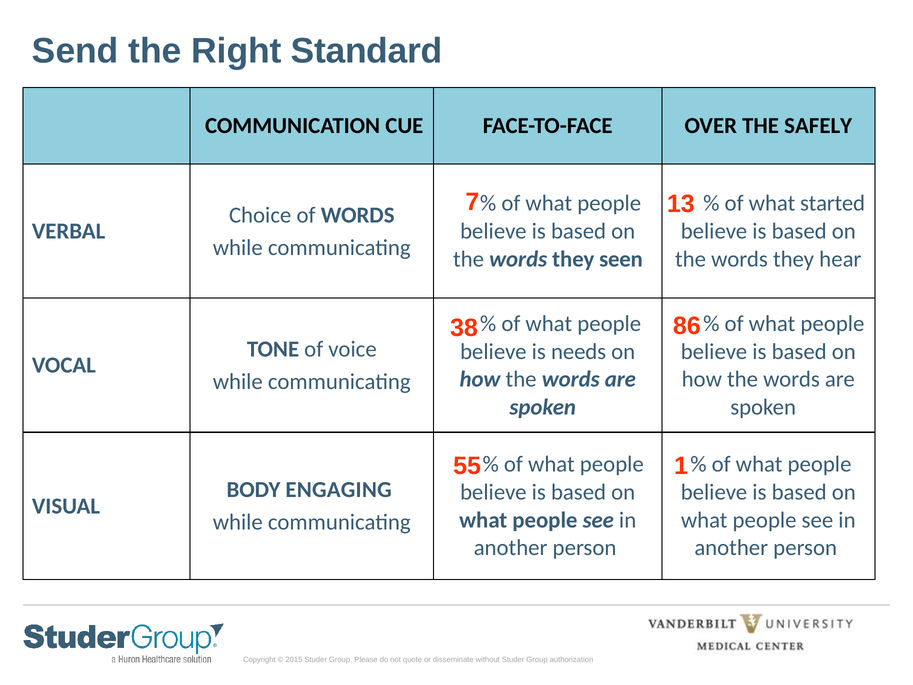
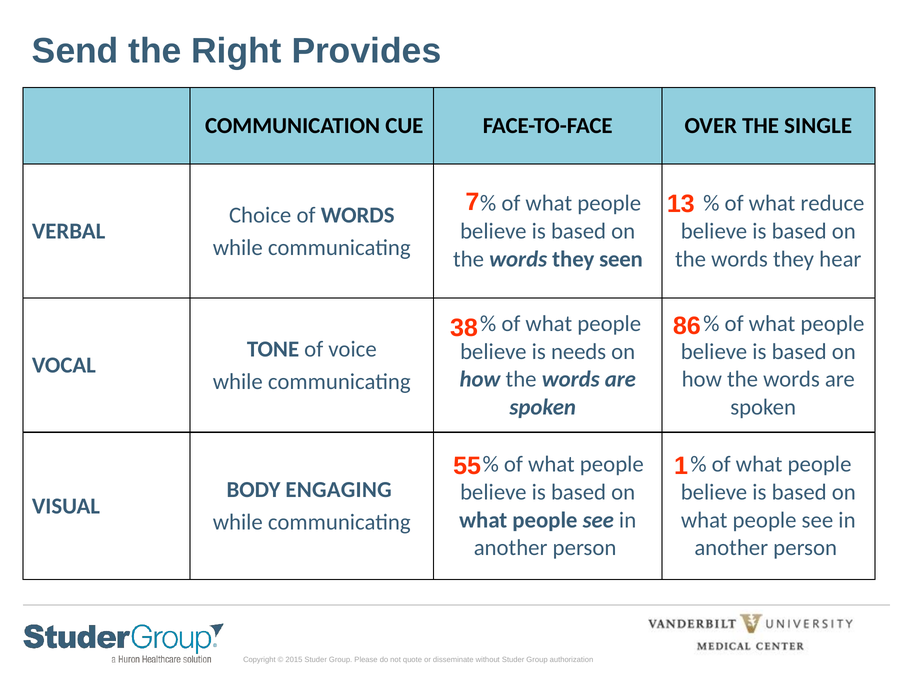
Standard: Standard -> Provides
SAFELY: SAFELY -> SINGLE
started: started -> reduce
